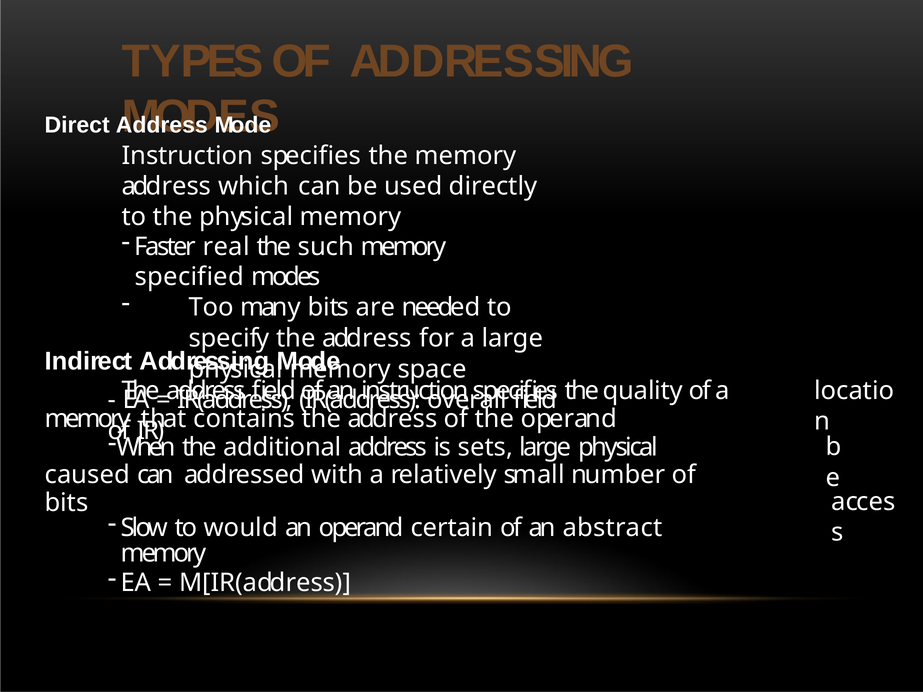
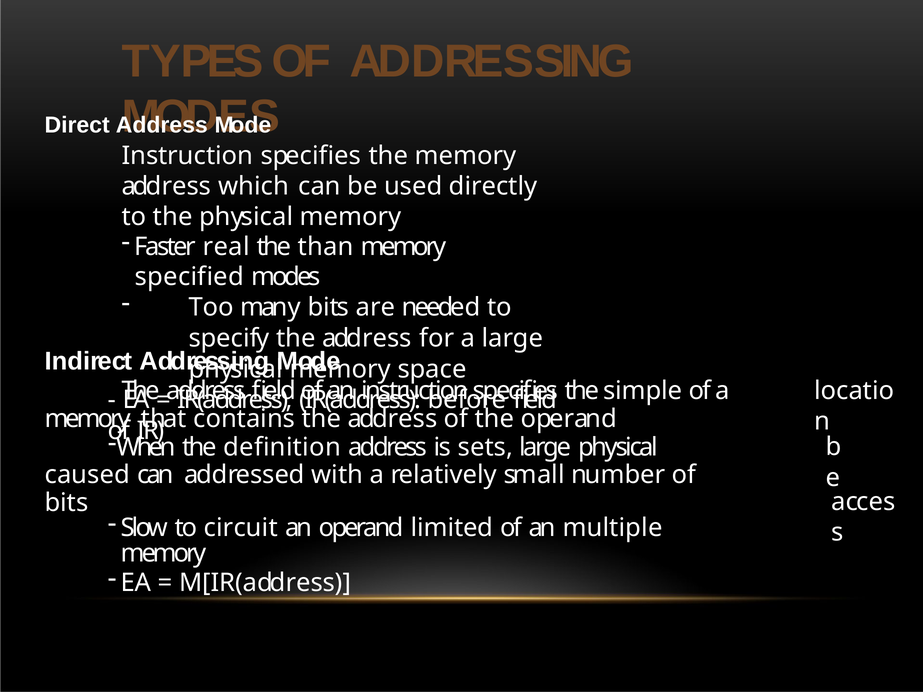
such: such -> than
quality: quality -> simple
overall: overall -> before
additional: additional -> definition
would: would -> circuit
certain: certain -> limited
abstract: abstract -> multiple
